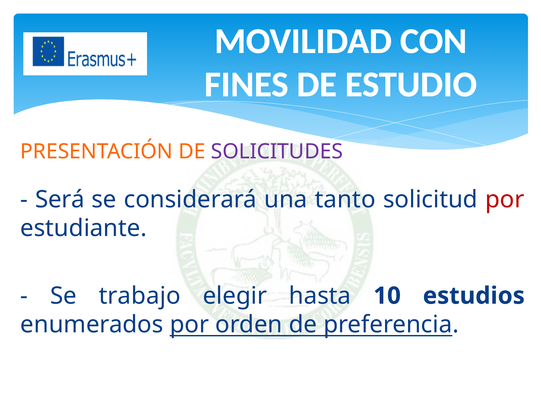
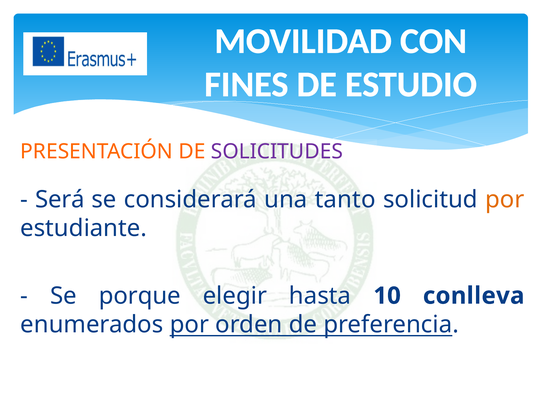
por at (505, 199) colour: red -> orange
trabajo: trabajo -> porque
estudios: estudios -> conlleva
